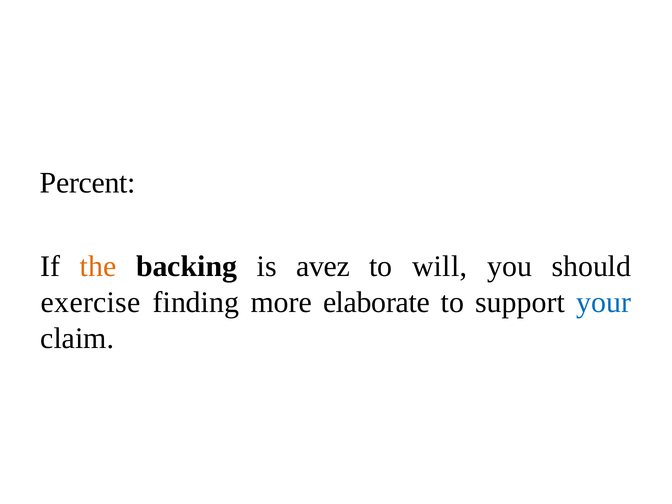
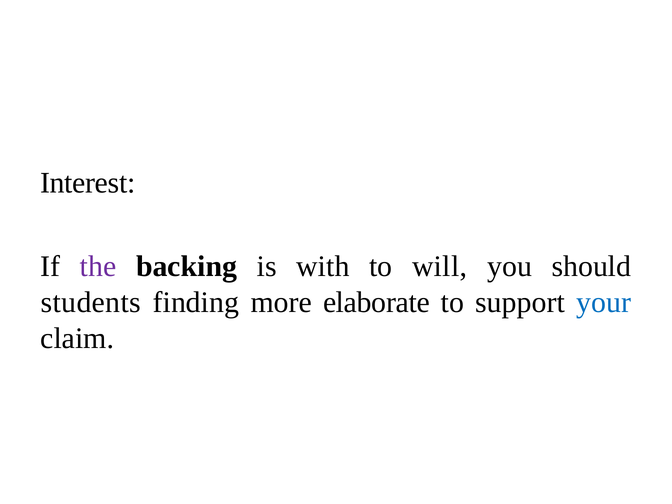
Percent: Percent -> Interest
the colour: orange -> purple
avez: avez -> with
exercise: exercise -> students
